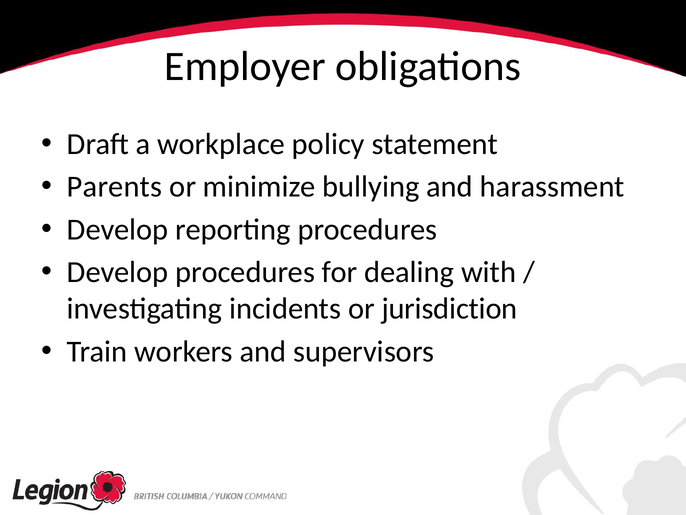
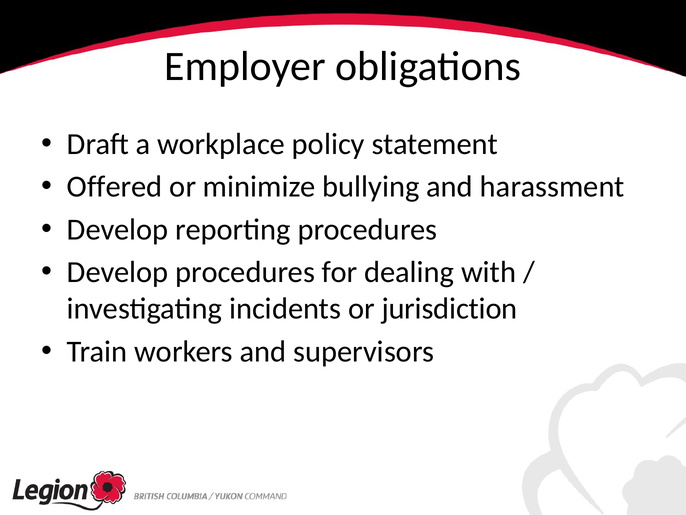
Parents: Parents -> Offered
